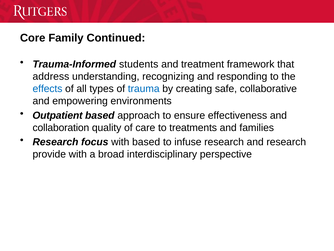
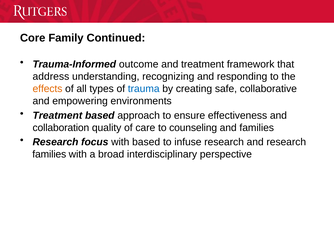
students: students -> outcome
effects colour: blue -> orange
Outpatient at (58, 115): Outpatient -> Treatment
treatments: treatments -> counseling
provide at (49, 154): provide -> families
